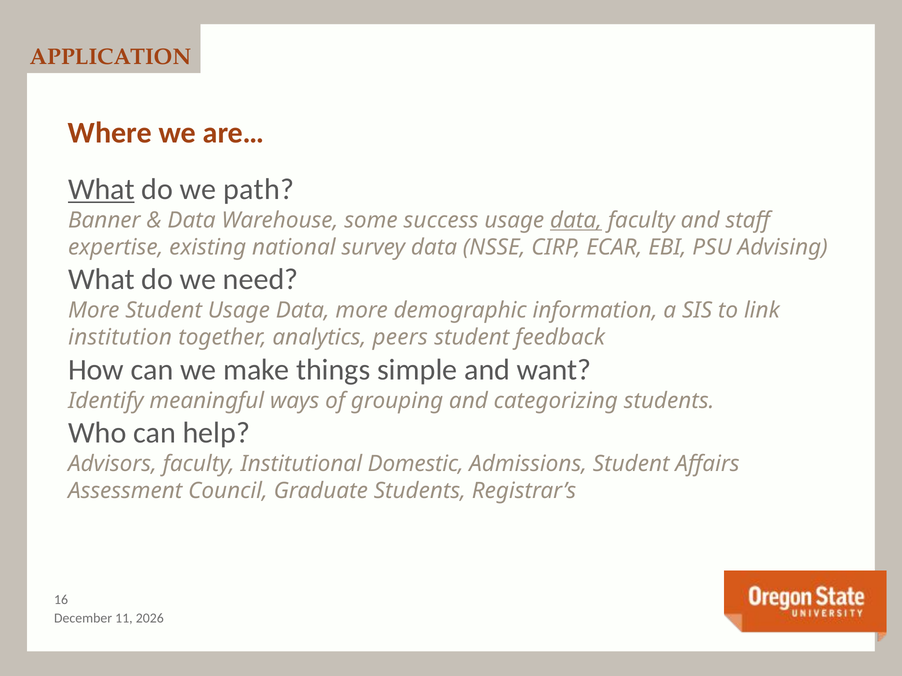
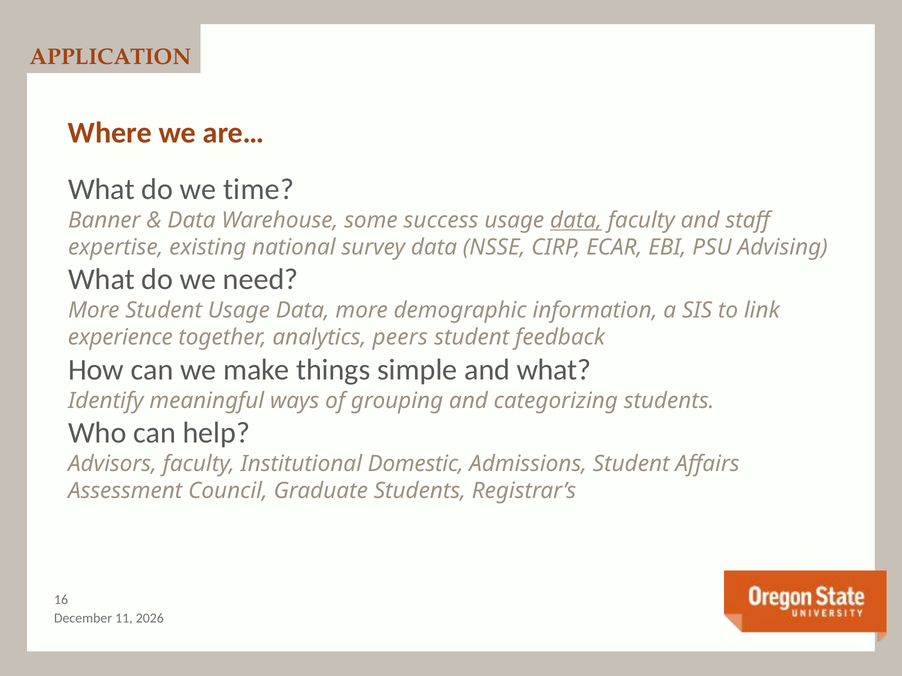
What at (101, 189) underline: present -> none
path: path -> time
institution: institution -> experience
and want: want -> what
